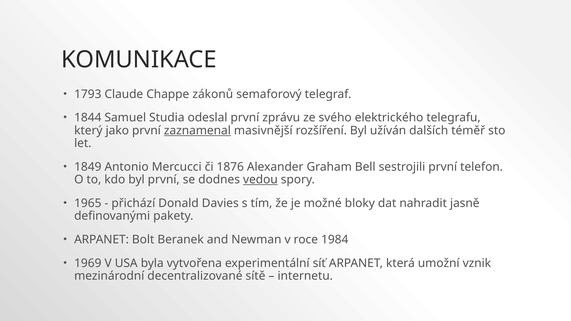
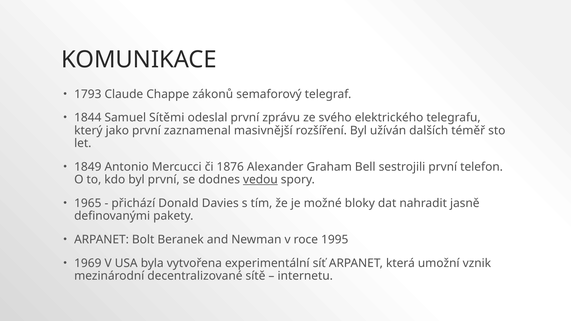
Studia: Studia -> Sítěmi
zaznamenal underline: present -> none
1984: 1984 -> 1995
